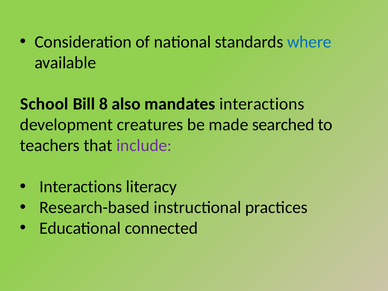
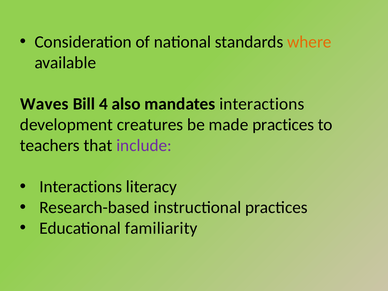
where colour: blue -> orange
School: School -> Waves
8: 8 -> 4
made searched: searched -> practices
connected: connected -> familiarity
